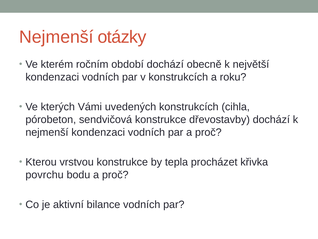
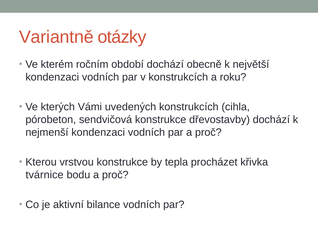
Nejmenší at (56, 37): Nejmenší -> Variantně
povrchu: povrchu -> tvárnice
